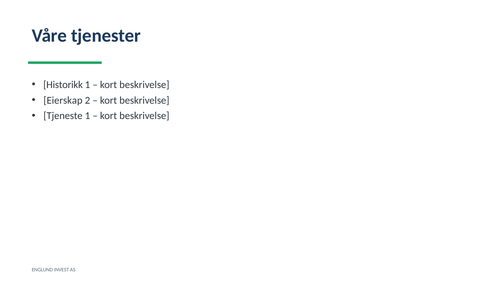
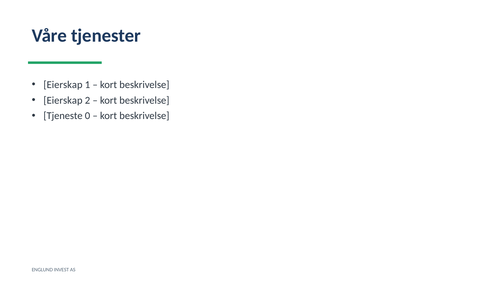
Historikk at (63, 85): Historikk -> Eierskap
Tjeneste 1: 1 -> 0
